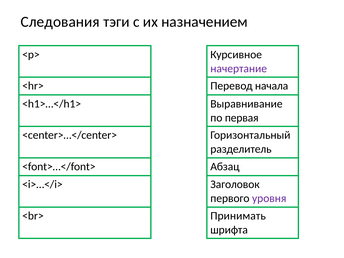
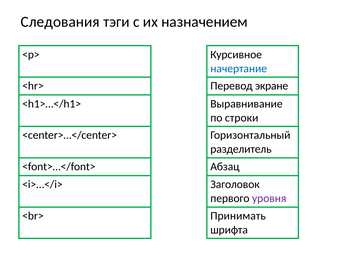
начертание colour: purple -> blue
начала: начала -> экране
первая: первая -> строки
